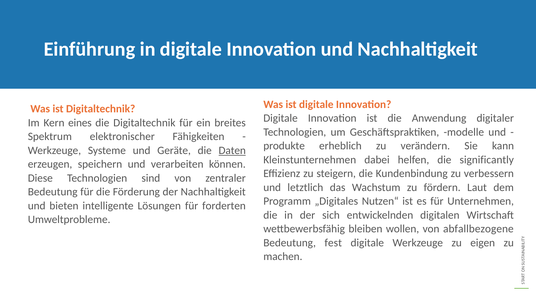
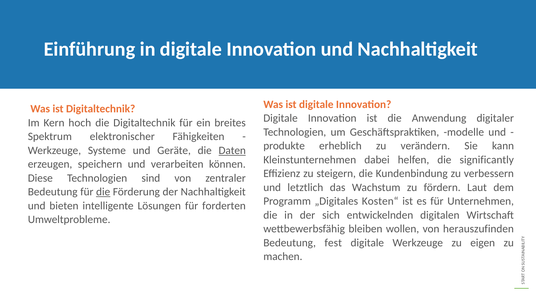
eines: eines -> hoch
die at (103, 192) underline: none -> present
Nutzen“: Nutzen“ -> Kosten“
abfallbezogene: abfallbezogene -> herauszufinden
